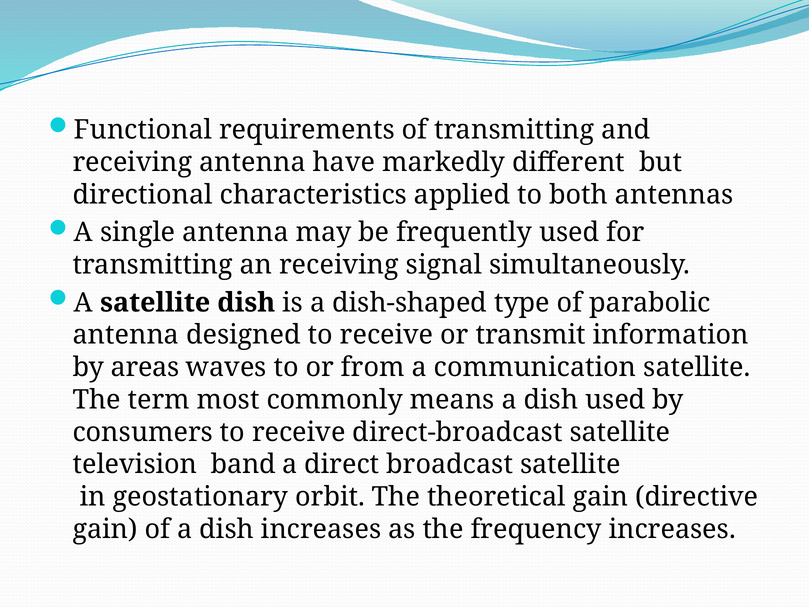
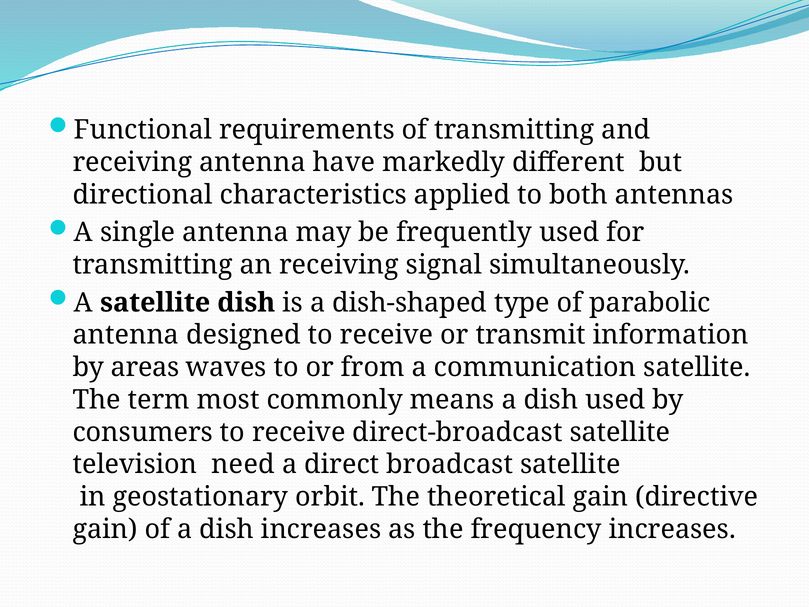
band: band -> need
